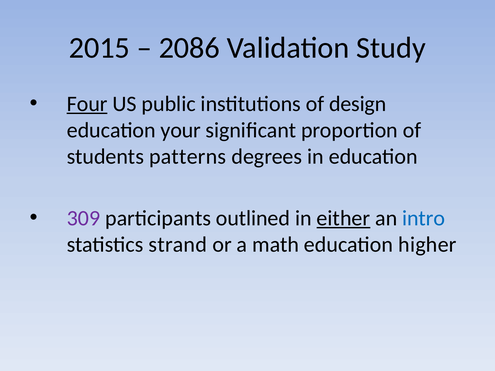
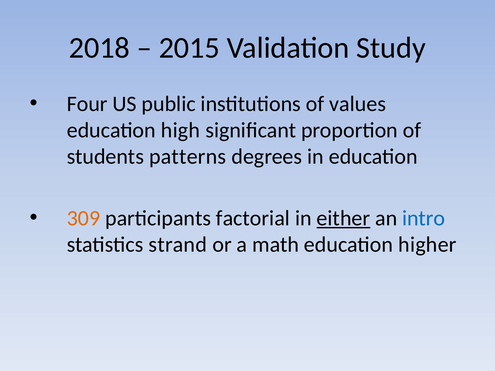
2015: 2015 -> 2018
2086: 2086 -> 2015
Four underline: present -> none
design: design -> values
your: your -> high
309 colour: purple -> orange
outlined: outlined -> factorial
